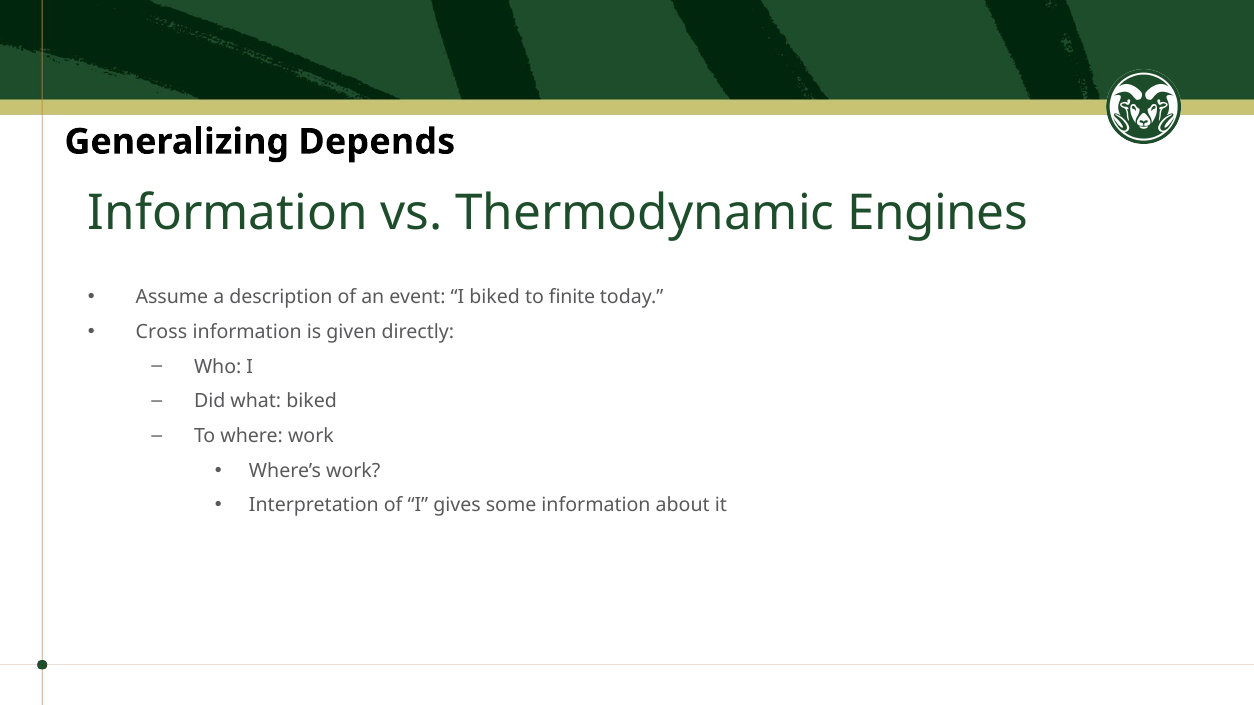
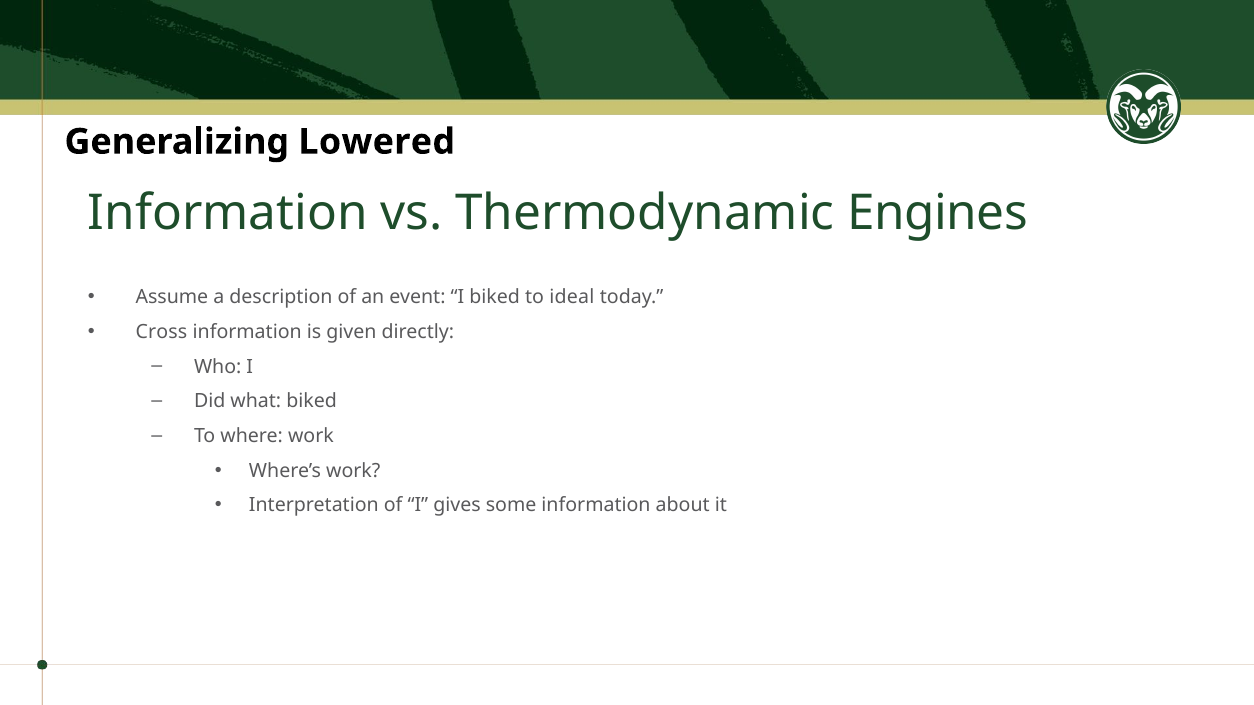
Depends: Depends -> Lowered
finite: finite -> ideal
